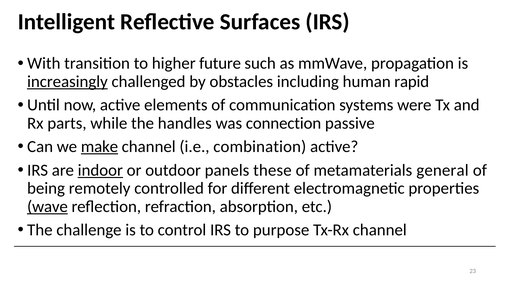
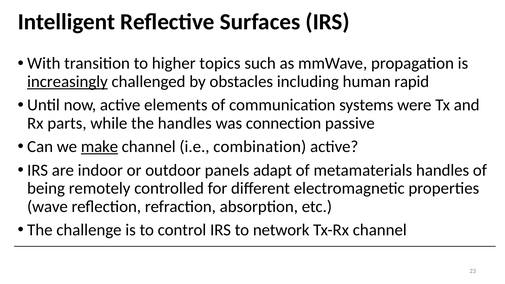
future: future -> topics
indoor underline: present -> none
these: these -> adapt
metamaterials general: general -> handles
wave underline: present -> none
purpose: purpose -> network
